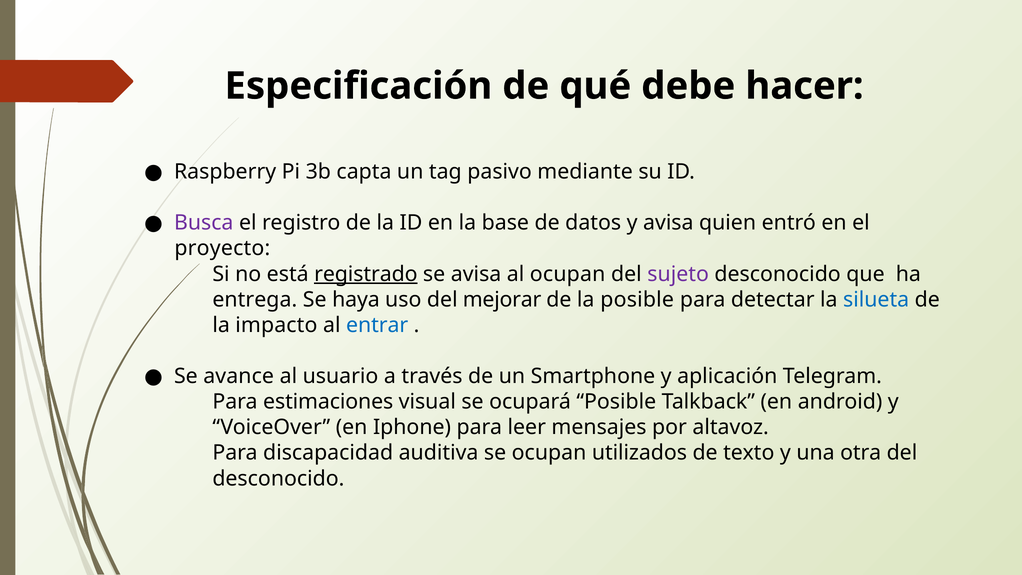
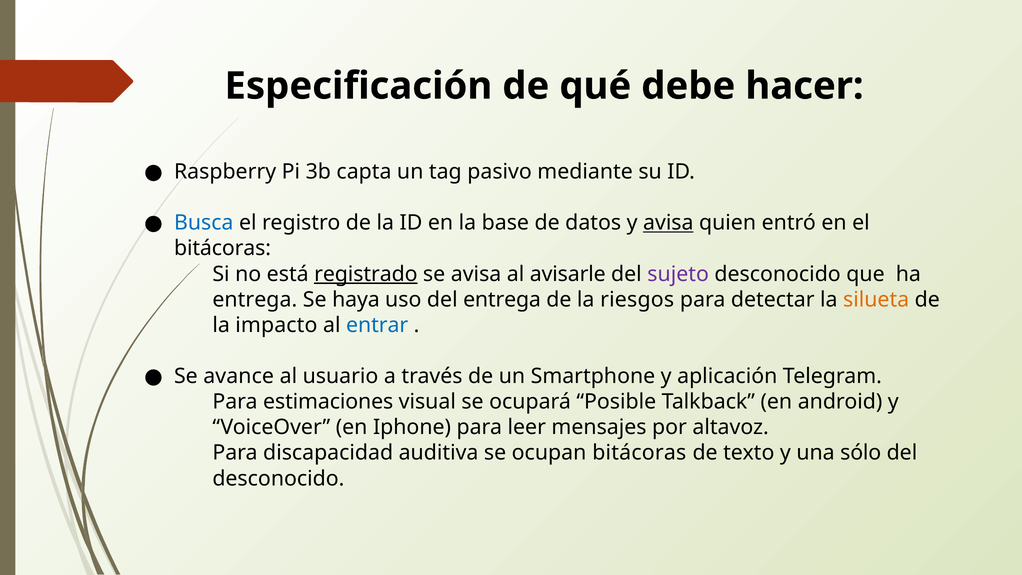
Busca colour: purple -> blue
avisa at (668, 223) underline: none -> present
proyecto at (222, 248): proyecto -> bitácoras
al ocupan: ocupan -> avisarle
del mejorar: mejorar -> entrega
la posible: posible -> riesgos
silueta colour: blue -> orange
ocupan utilizados: utilizados -> bitácoras
otra: otra -> sólo
